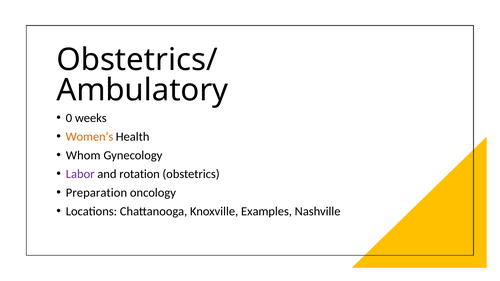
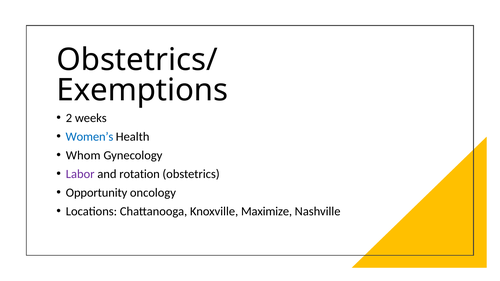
Ambulatory: Ambulatory -> Exemptions
0: 0 -> 2
Women’s colour: orange -> blue
Preparation: Preparation -> Opportunity
Examples: Examples -> Maximize
